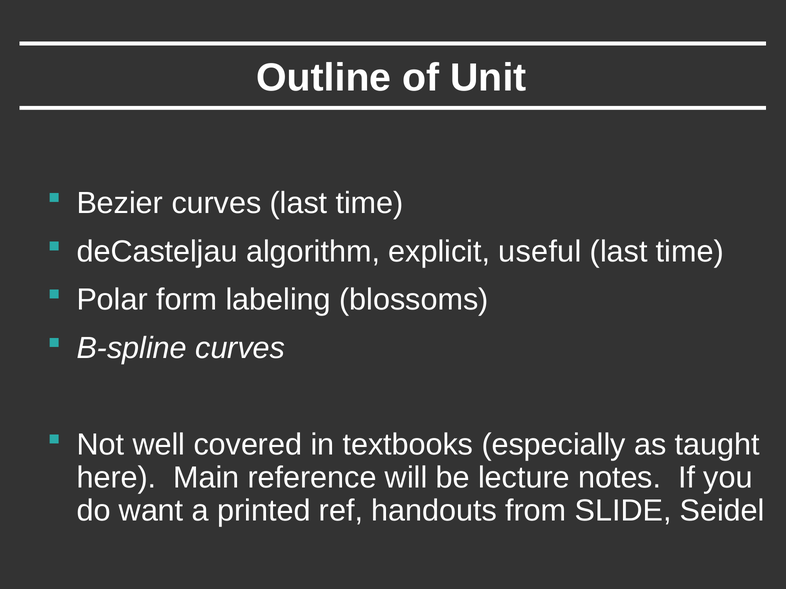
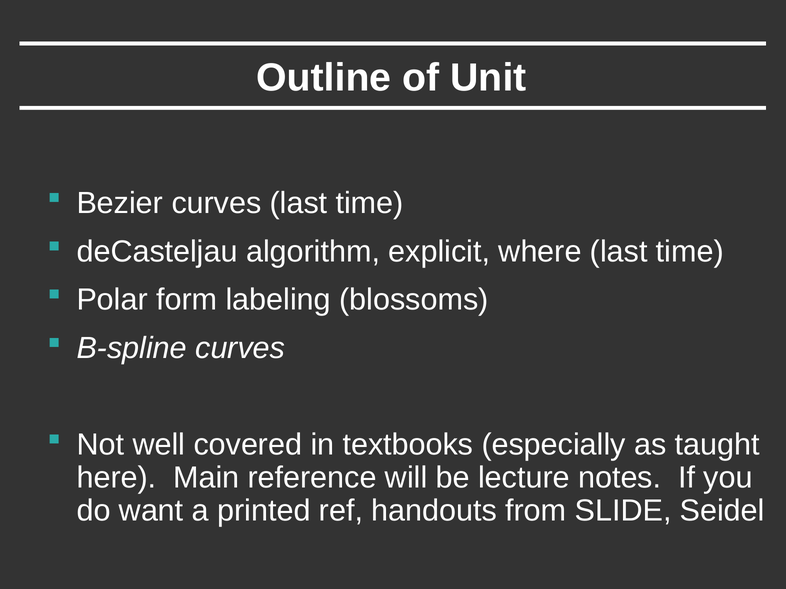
useful: useful -> where
